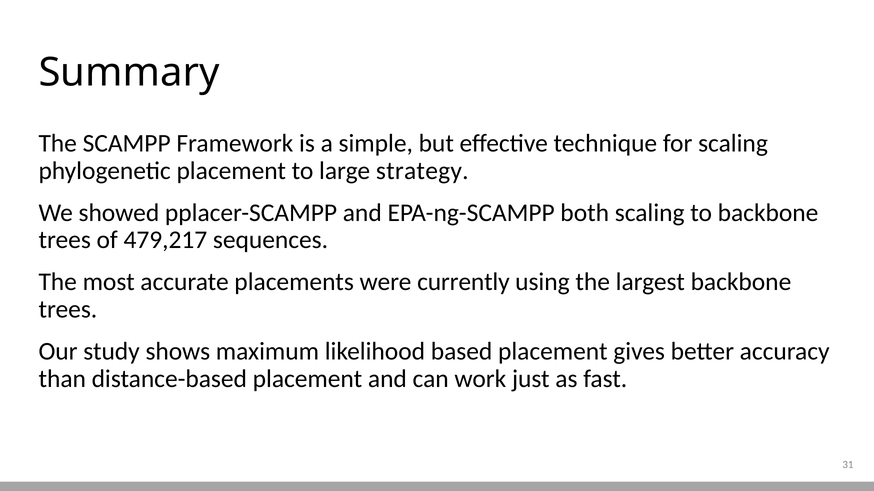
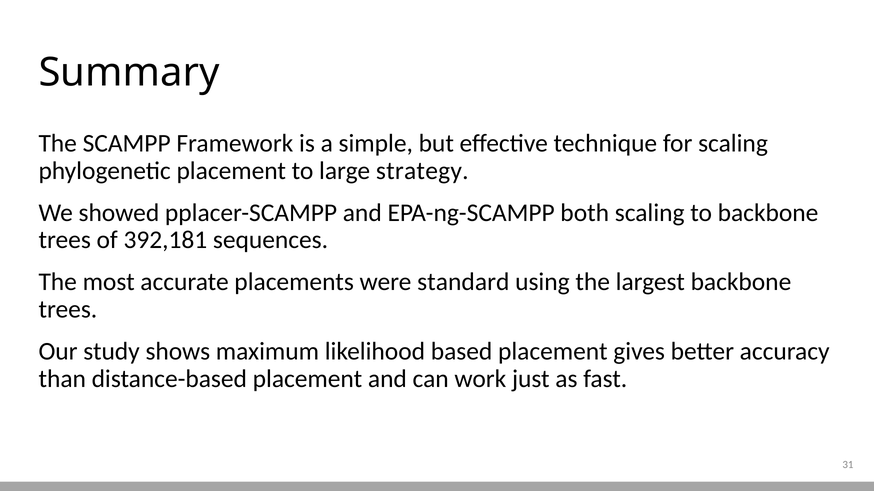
479,217: 479,217 -> 392,181
currently: currently -> standard
